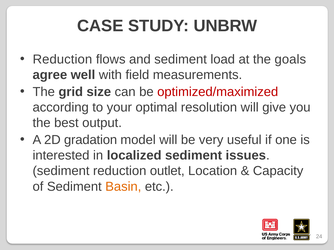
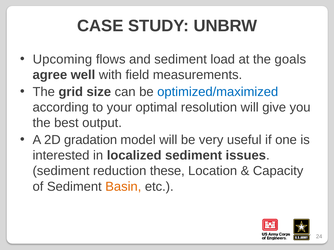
Reduction at (62, 59): Reduction -> Upcoming
optimized/maximized colour: red -> blue
outlet: outlet -> these
